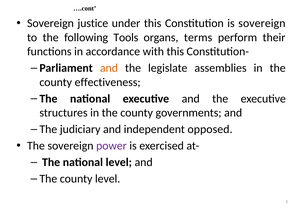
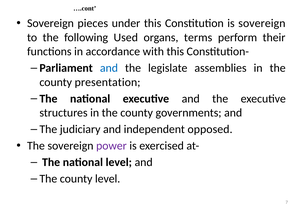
justice: justice -> pieces
Tools: Tools -> Used
and at (109, 68) colour: orange -> blue
effectiveness: effectiveness -> presentation
